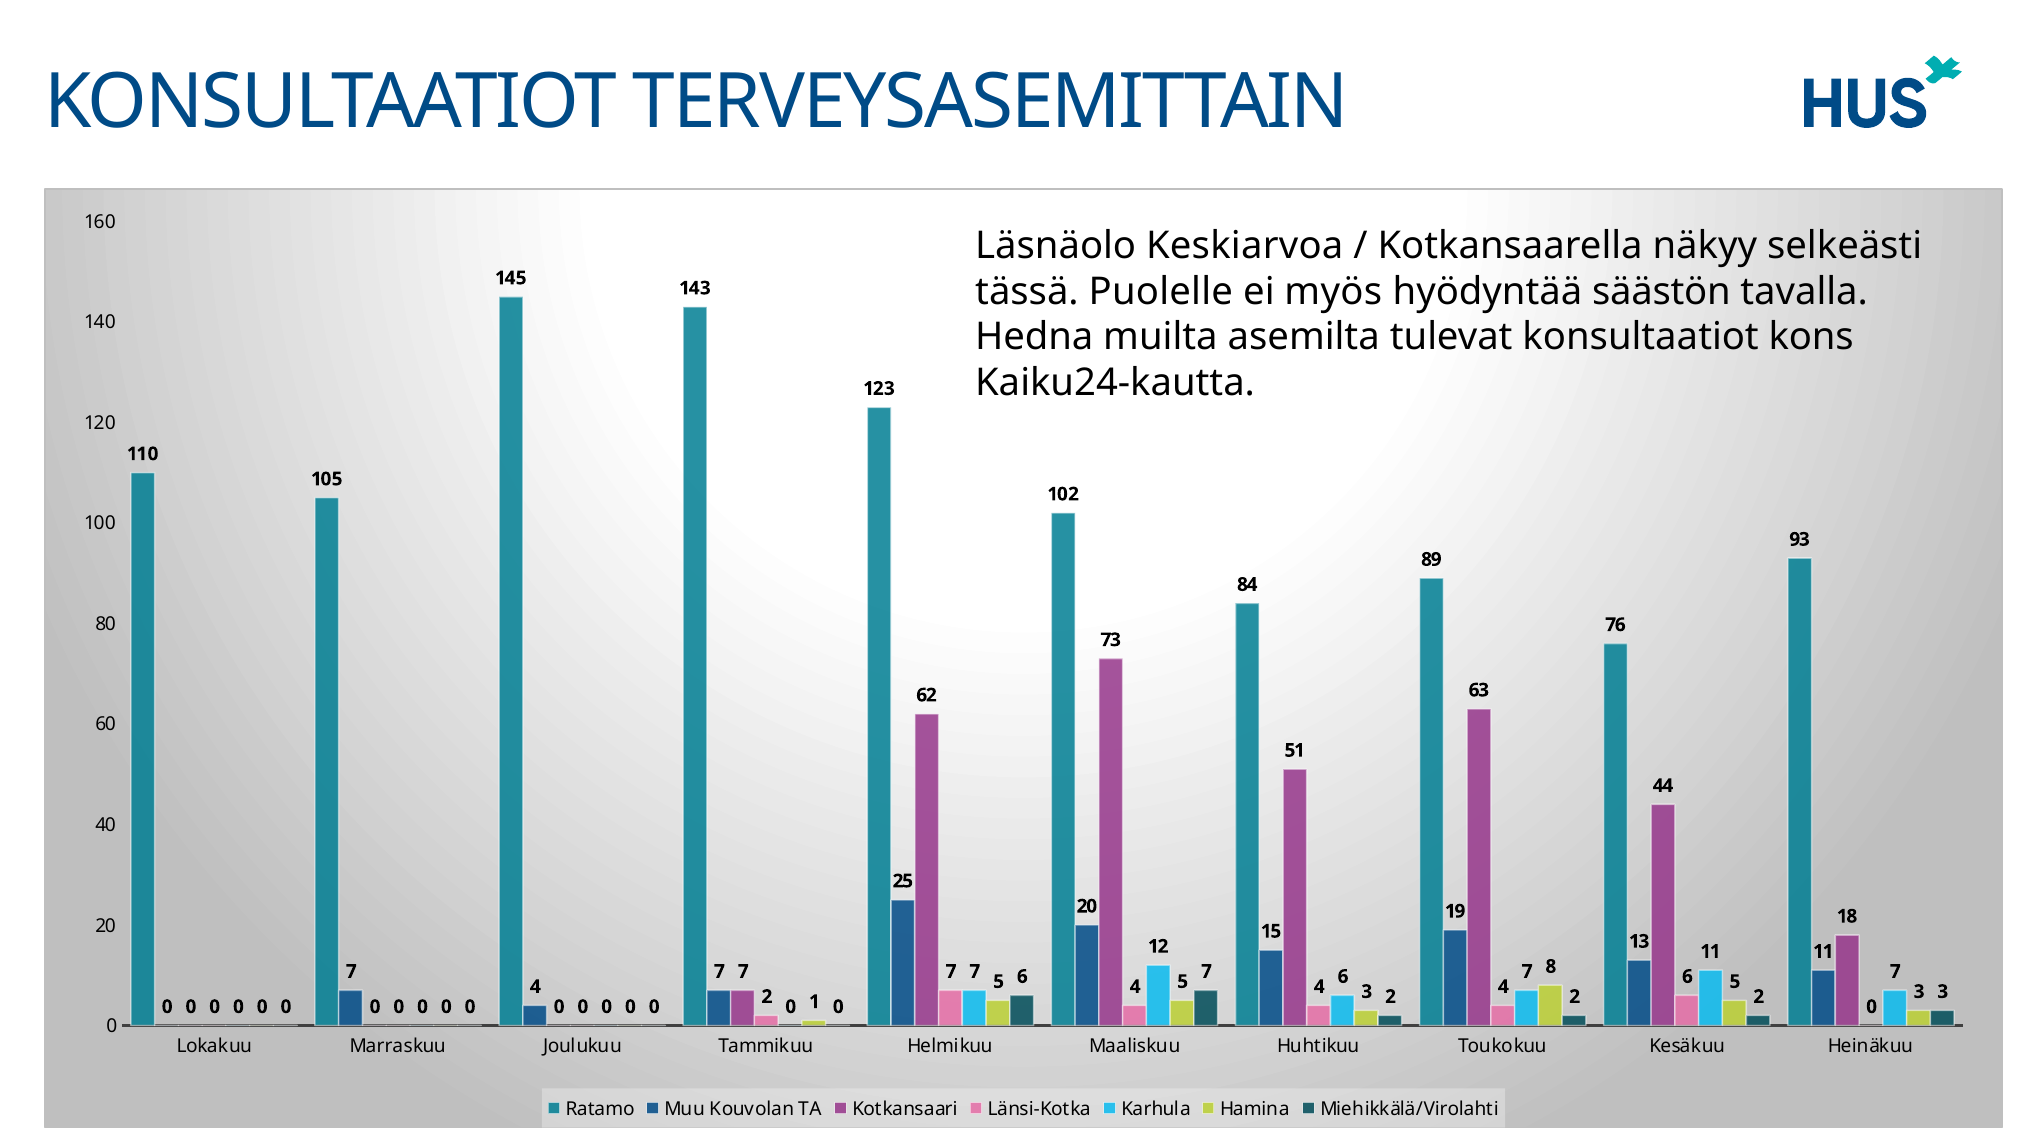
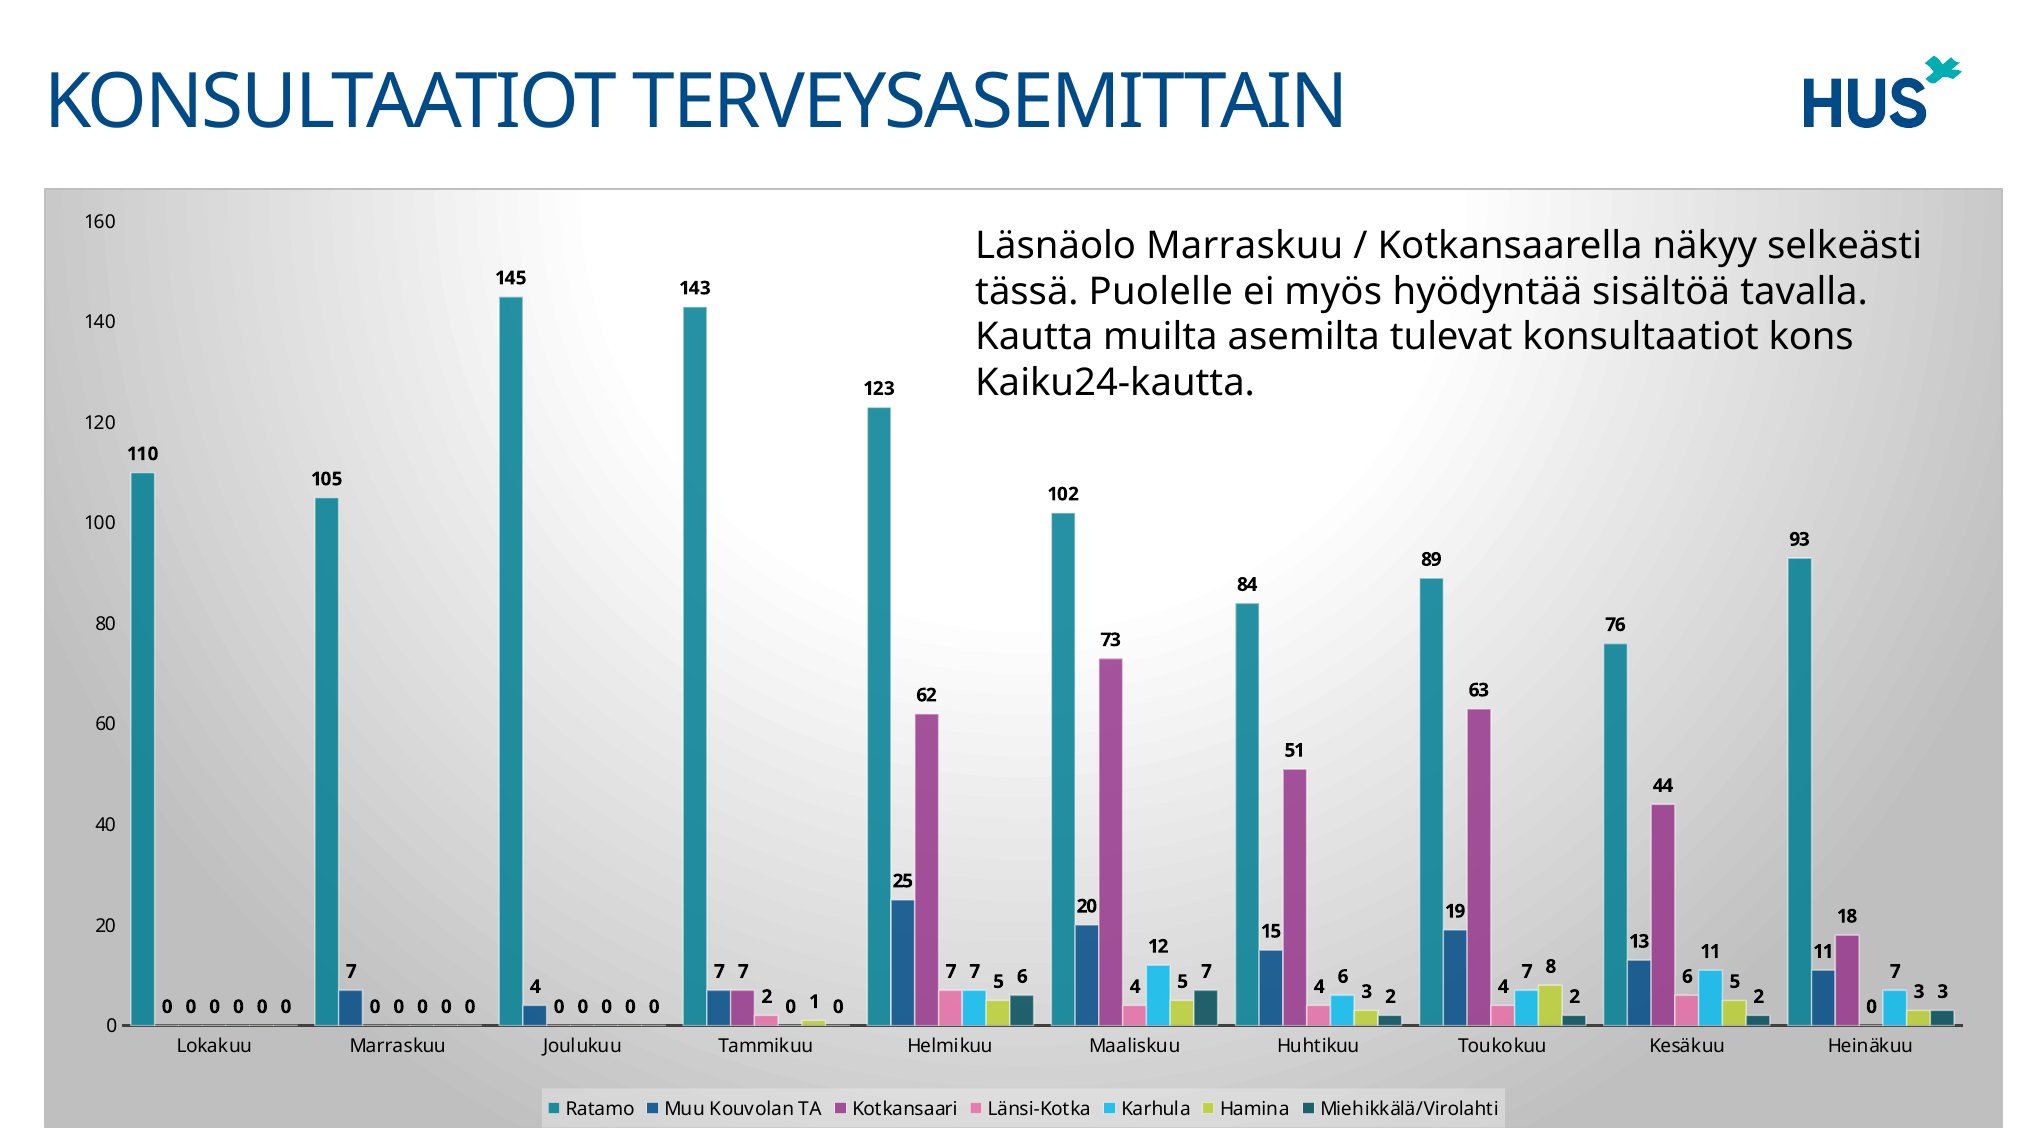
Läsnäolo Keskiarvoa: Keskiarvoa -> Marraskuu
säästön: säästön -> sisältöä
Hedna: Hedna -> Kautta
